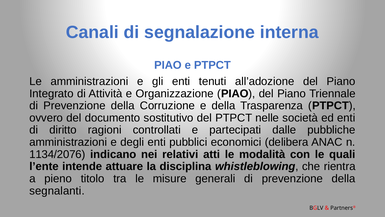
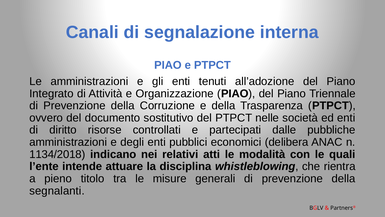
ragioni: ragioni -> risorse
1134/2076: 1134/2076 -> 1134/2018
